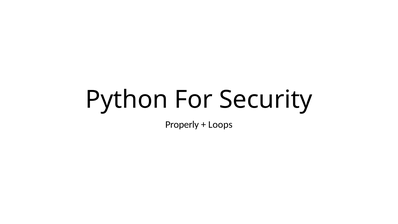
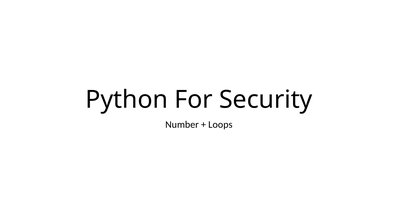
Properly: Properly -> Number
